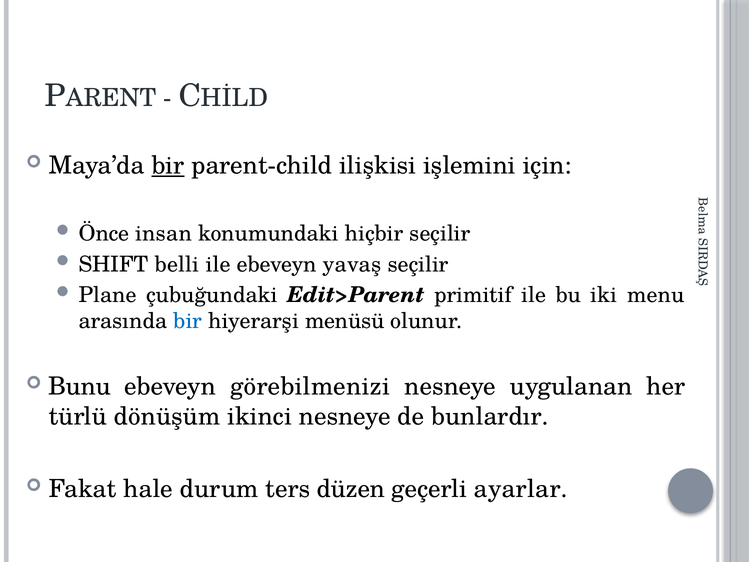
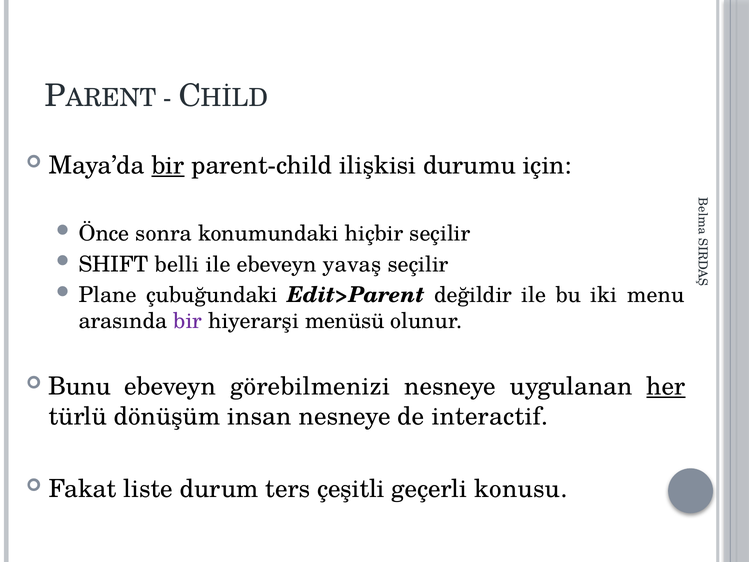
işlemini: işlemini -> durumu
insan: insan -> sonra
primitif: primitif -> değildir
bir at (188, 321) colour: blue -> purple
her underline: none -> present
ikinci: ikinci -> insan
bunlardır: bunlardır -> interactif
hale: hale -> liste
düzen: düzen -> çeşitli
ayarlar: ayarlar -> konusu
